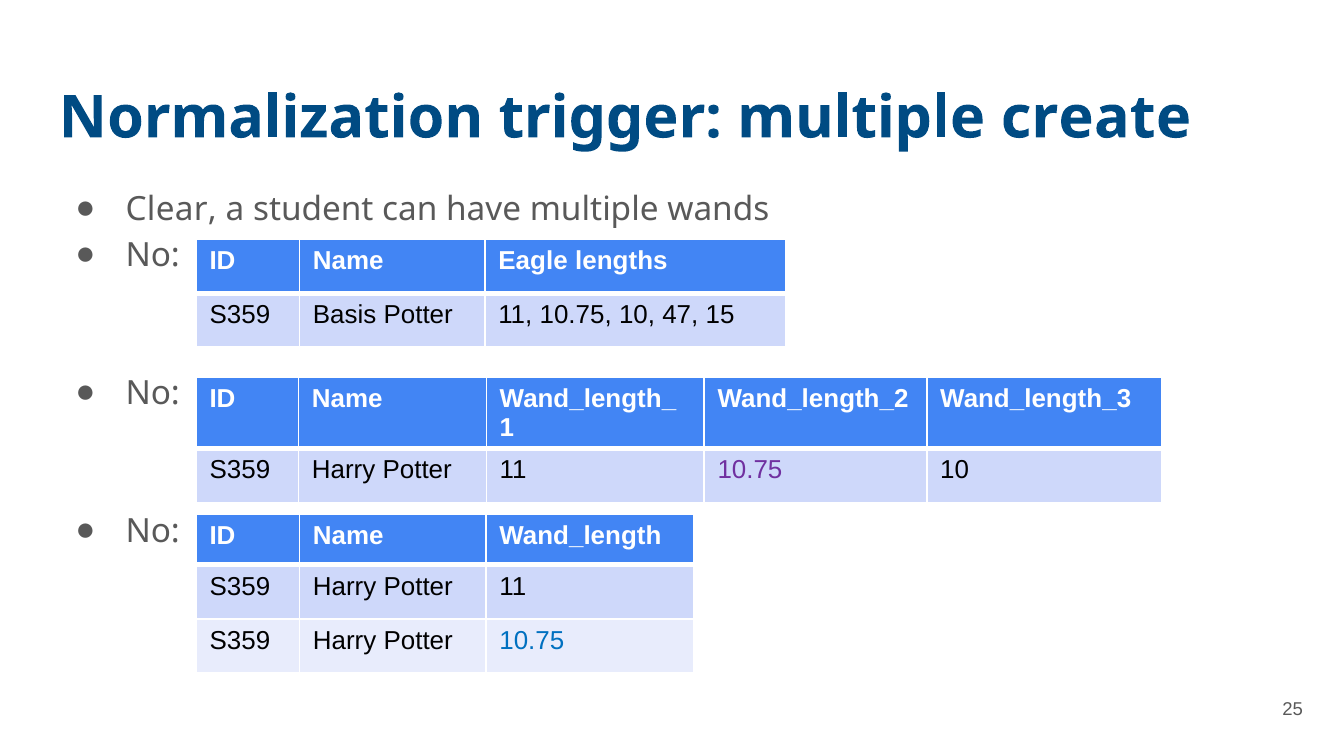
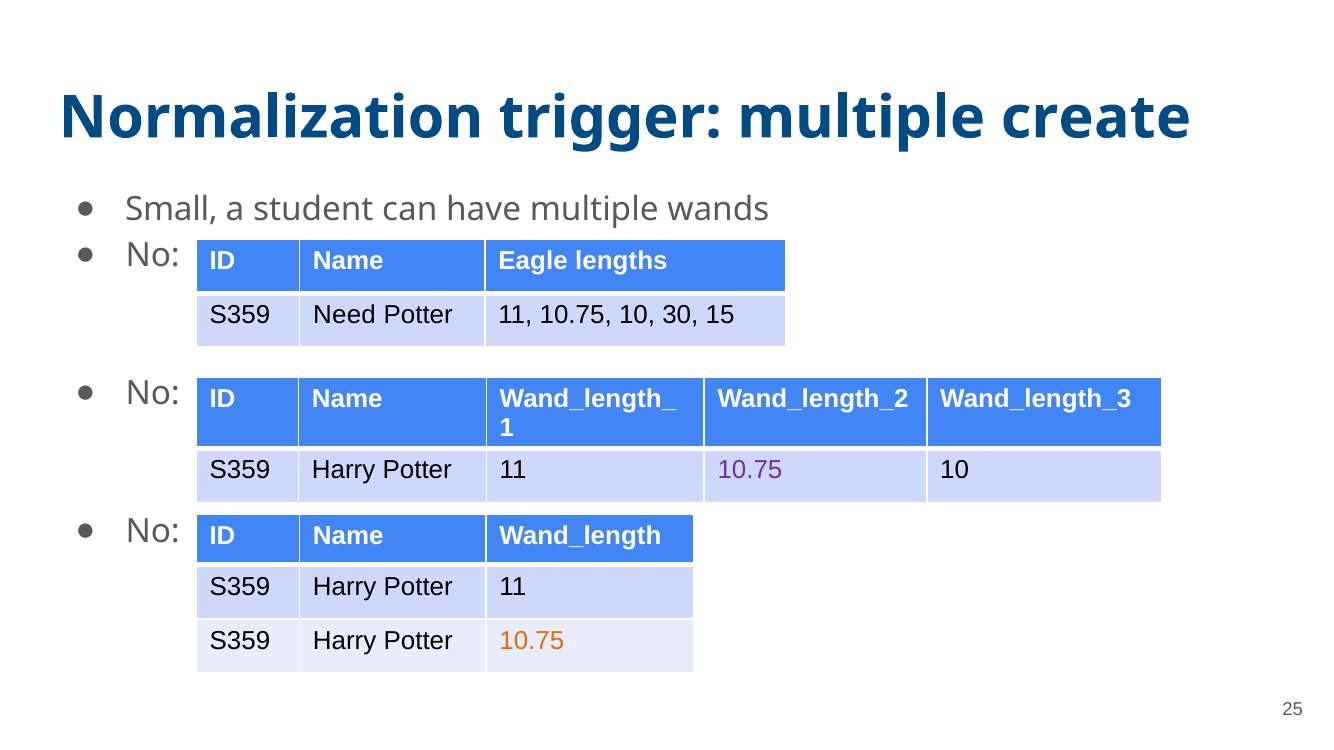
Clear: Clear -> Small
Basis: Basis -> Need
47: 47 -> 30
10.75 at (532, 641) colour: blue -> orange
